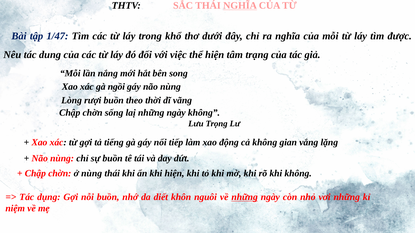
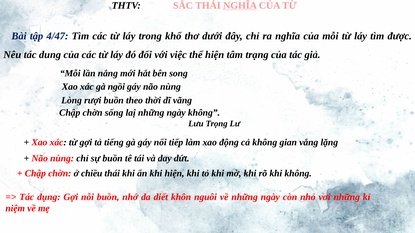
1/47: 1/47 -> 4/47
ở nùng: nùng -> chiều
những at (245, 197) underline: present -> none
